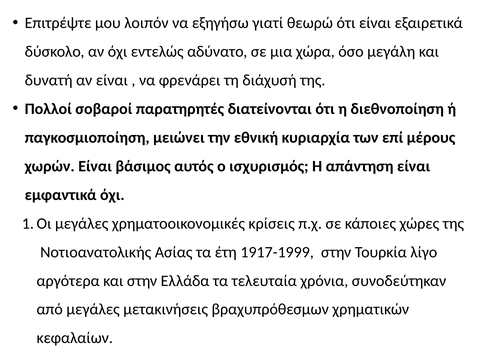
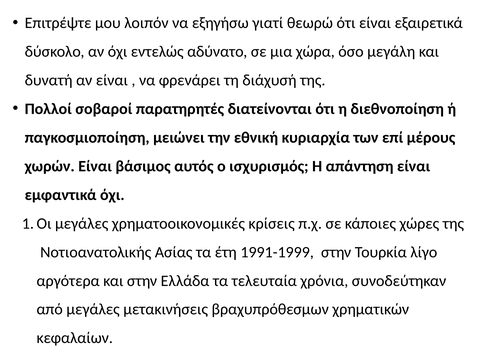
1917-1999: 1917-1999 -> 1991-1999
